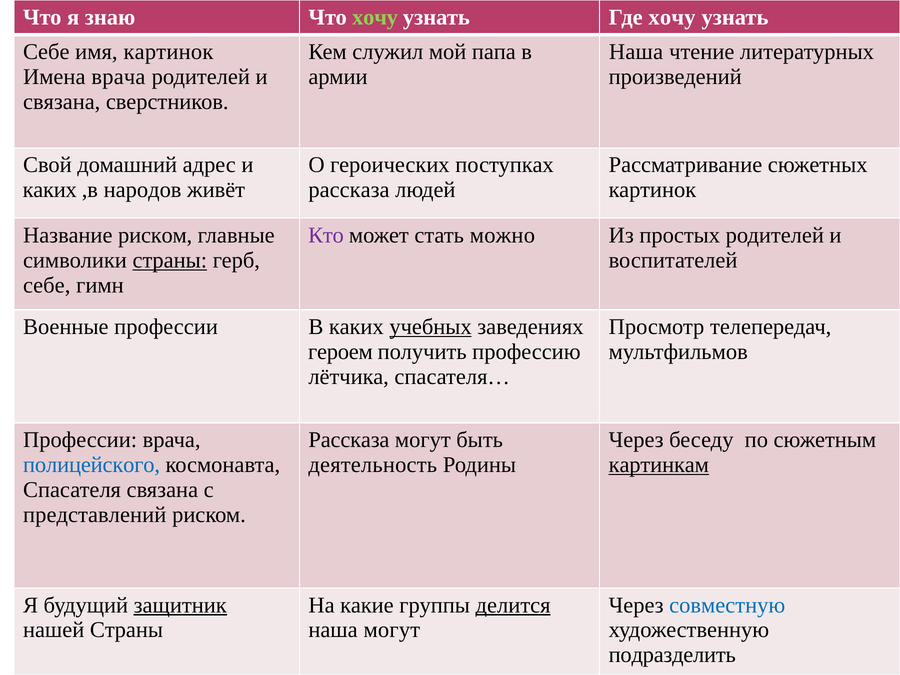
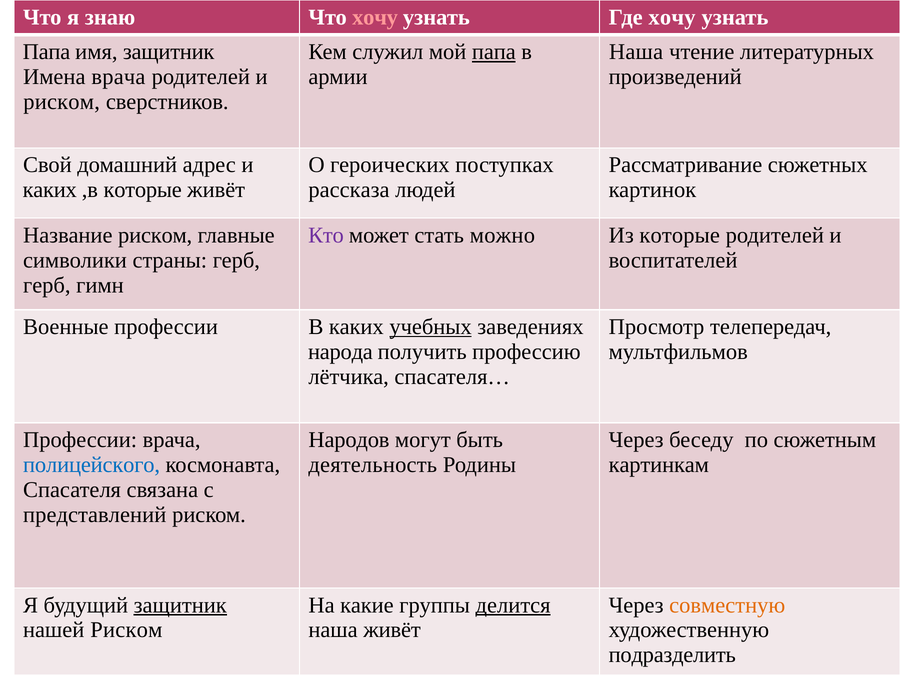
хочу at (375, 17) colour: light green -> pink
Себе at (46, 52): Себе -> Папа
имя картинок: картинок -> защитник
папа at (494, 52) underline: none -> present
связана at (62, 102): связана -> риском
,в народов: народов -> которые
Из простых: простых -> которые
страны at (170, 260) underline: present -> none
себе at (47, 285): себе -> герб
героем: героем -> народа
Рассказа at (349, 440): Рассказа -> Народов
картинкам underline: present -> none
совместную colour: blue -> orange
нашей Страны: Страны -> Риском
наша могут: могут -> живёт
